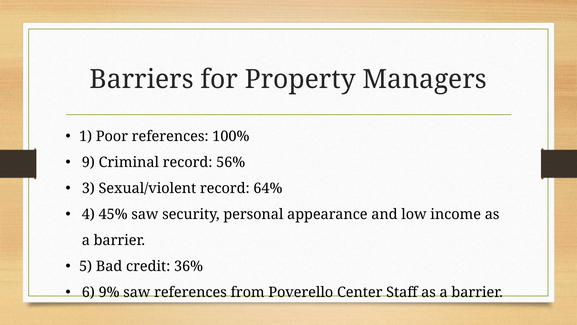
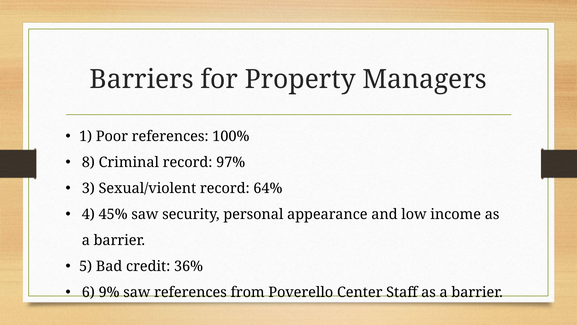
9: 9 -> 8
56%: 56% -> 97%
